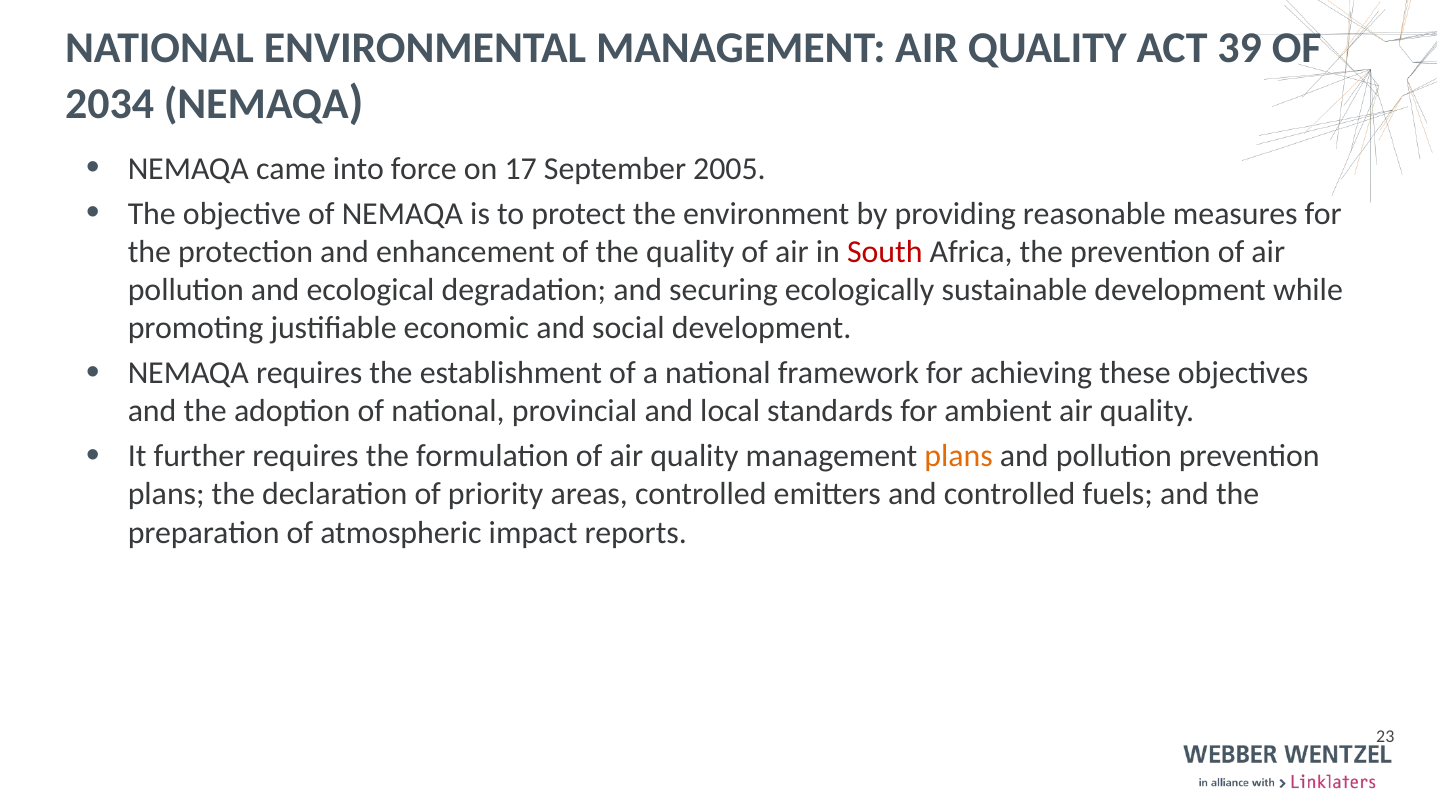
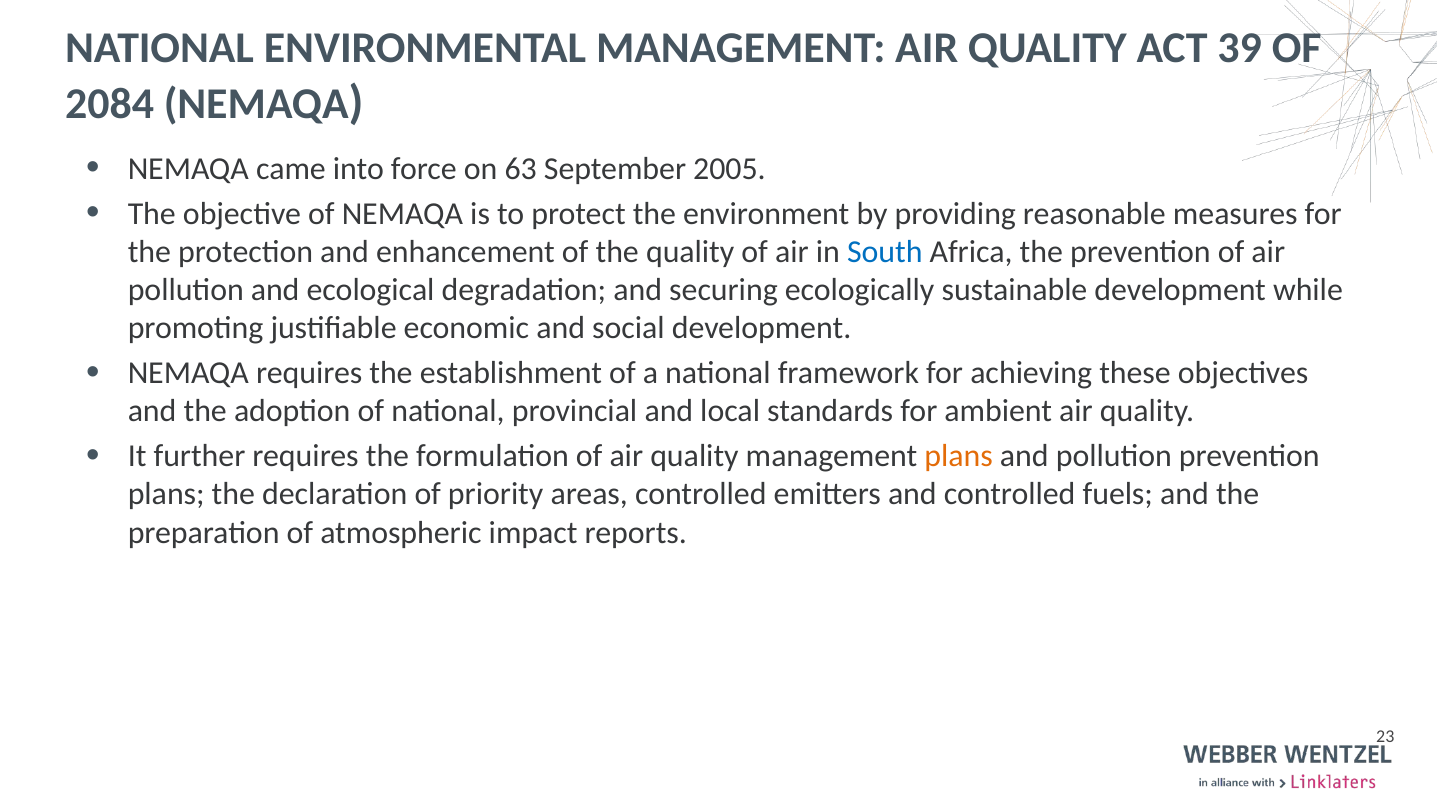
2034: 2034 -> 2084
17: 17 -> 63
South colour: red -> blue
